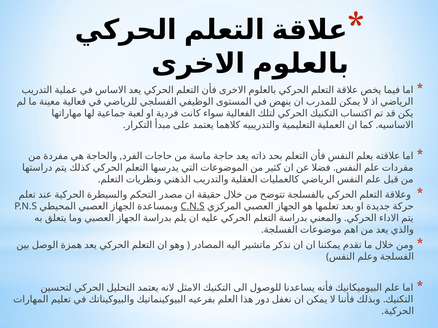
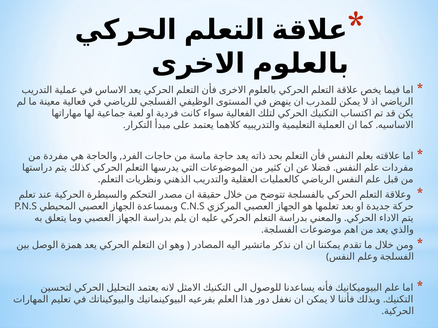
C.N.S underline: present -> none
